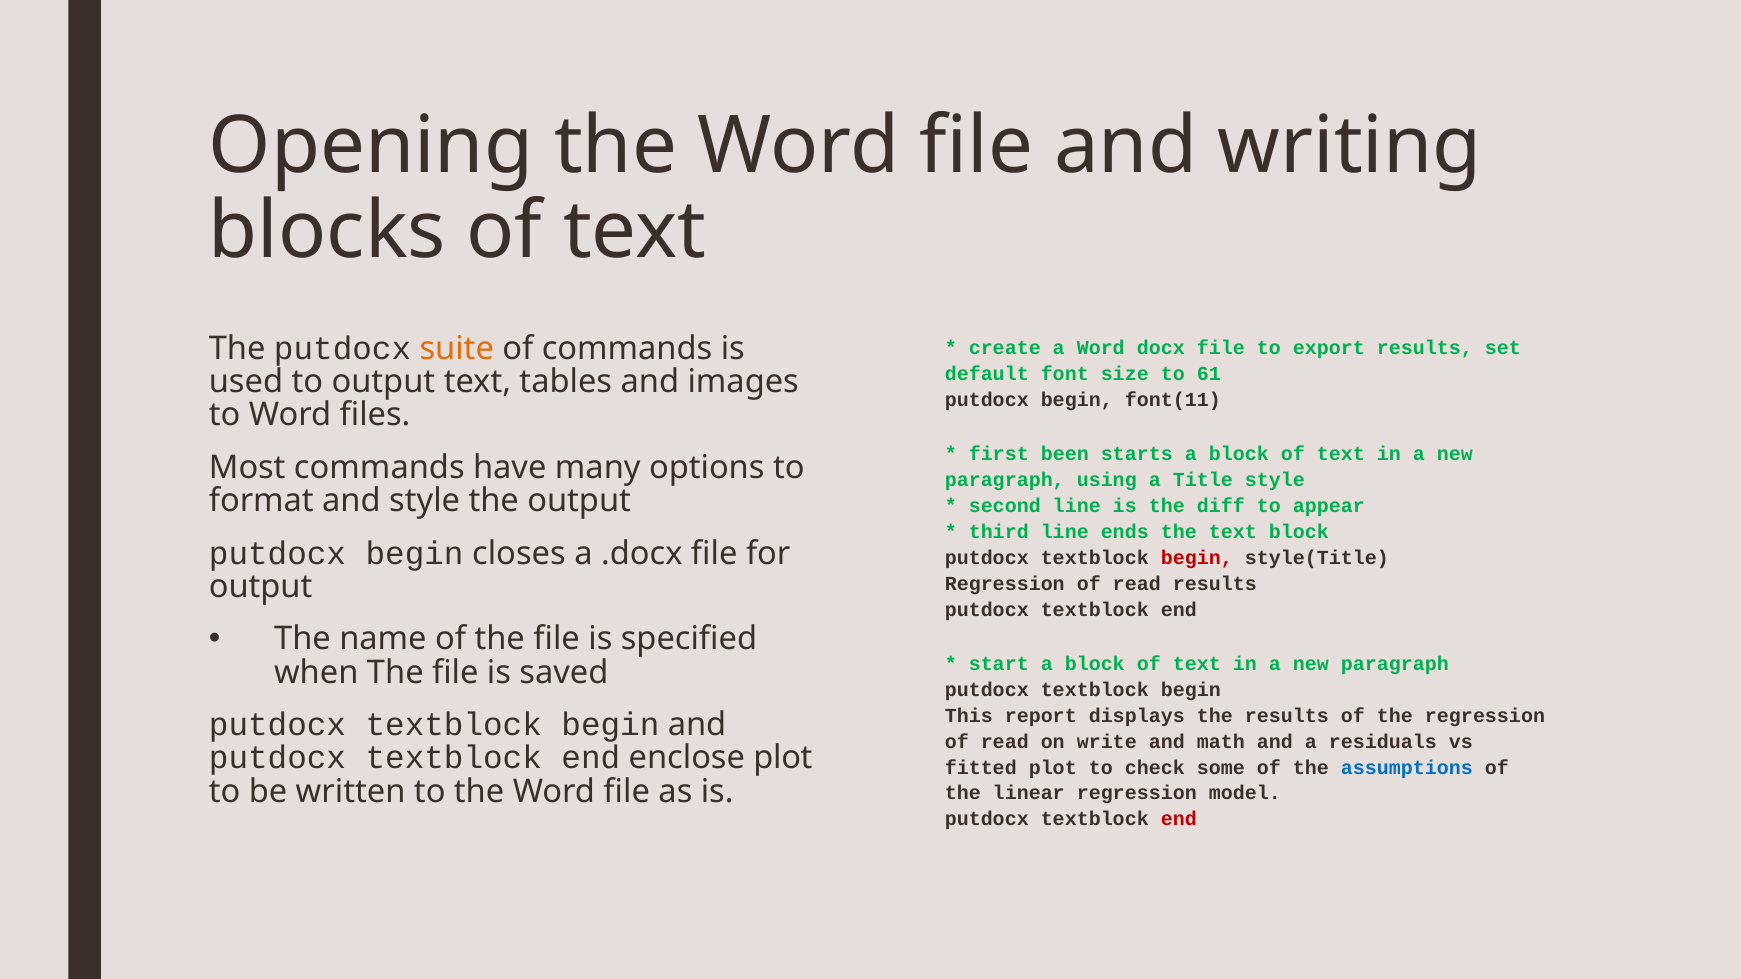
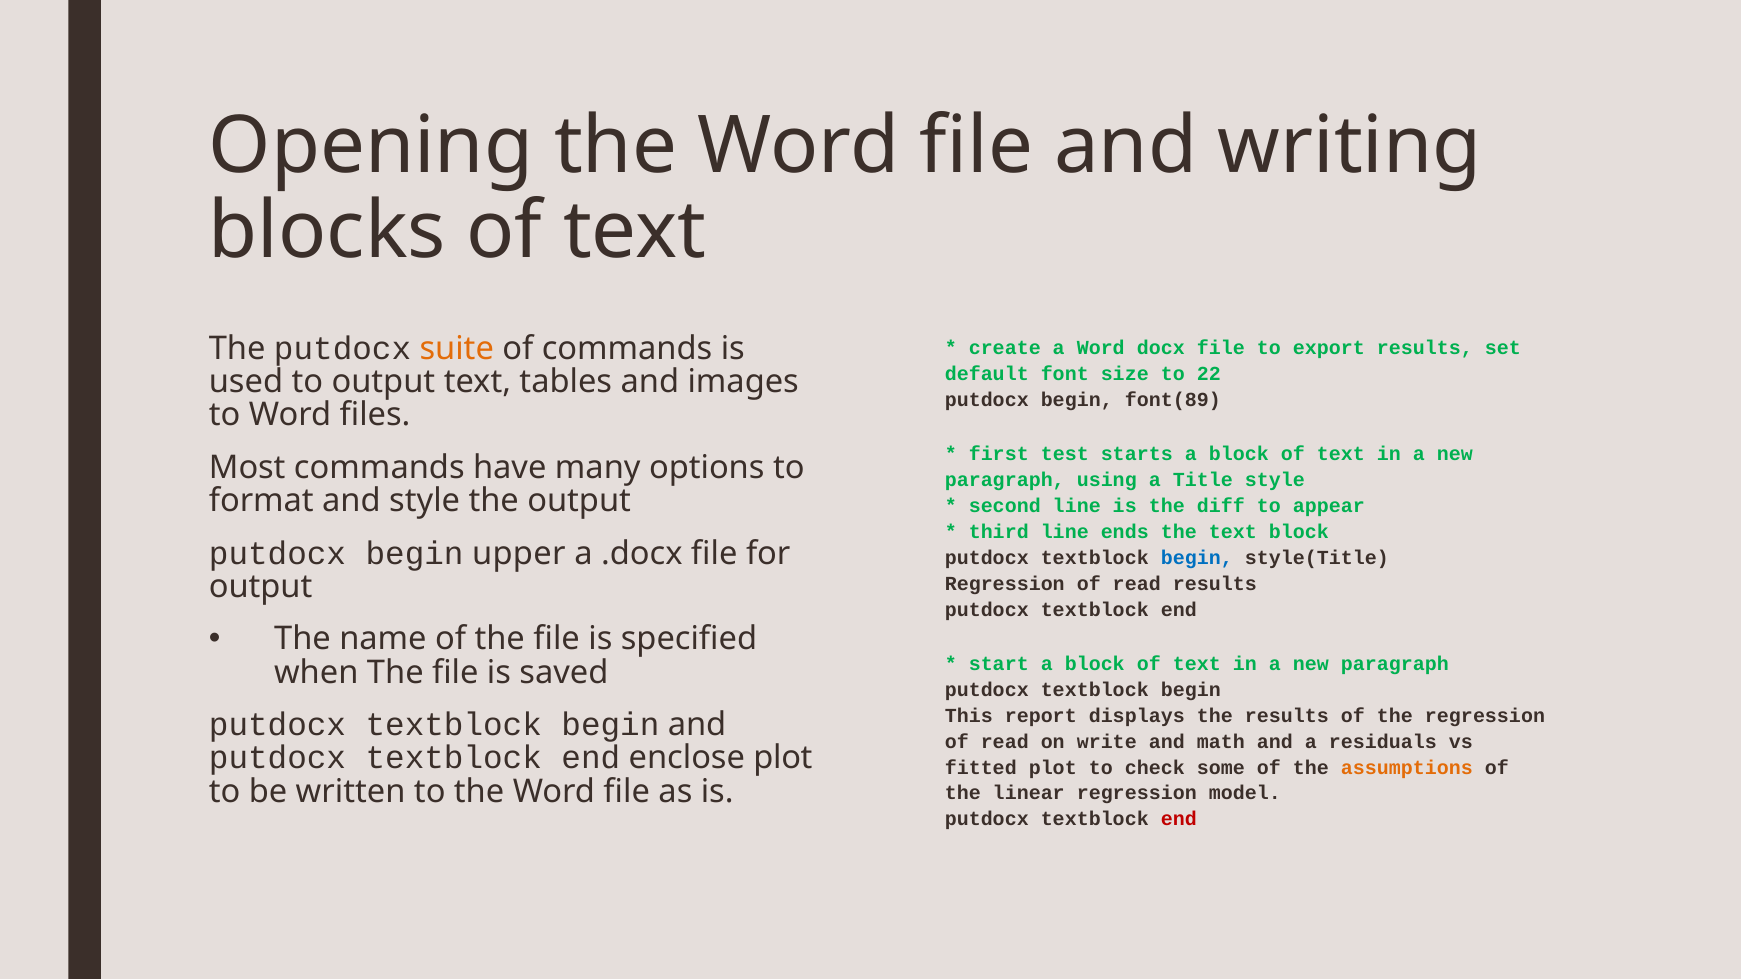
61: 61 -> 22
font(11: font(11 -> font(89
been: been -> test
closes: closes -> upper
begin at (1197, 558) colour: red -> blue
assumptions colour: blue -> orange
